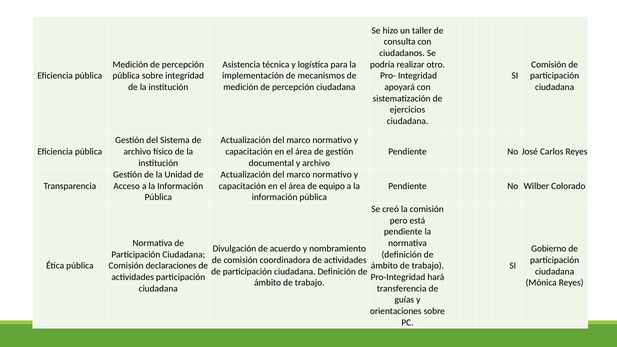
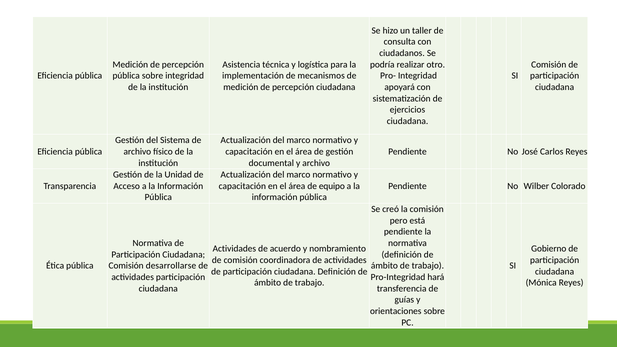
Divulgación at (234, 249): Divulgación -> Actividades
declaraciones: declaraciones -> desarrollarse
